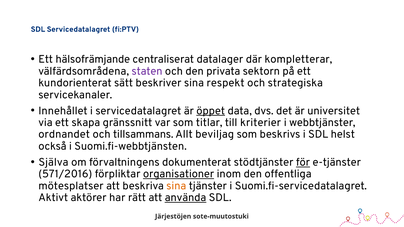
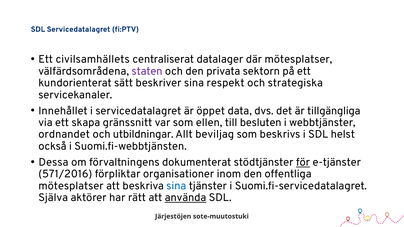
hälsofrämjande: hälsofrämjande -> civilsamhällets
där kompletterar: kompletterar -> mötesplatser
öppet underline: present -> none
universitet: universitet -> tillgängliga
titlar: titlar -> ellen
kriterier: kriterier -> besluten
tillsammans: tillsammans -> utbildningar
Själva: Själva -> Dessa
organisationer underline: present -> none
sina at (176, 186) colour: orange -> blue
Aktivt: Aktivt -> Själva
